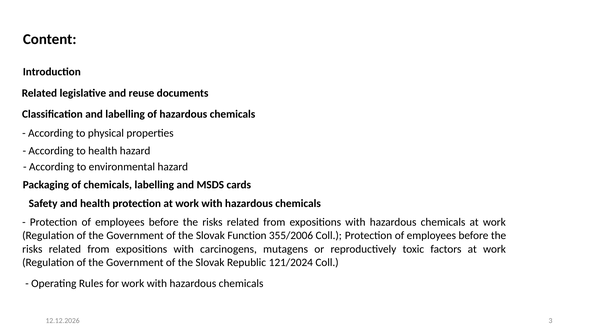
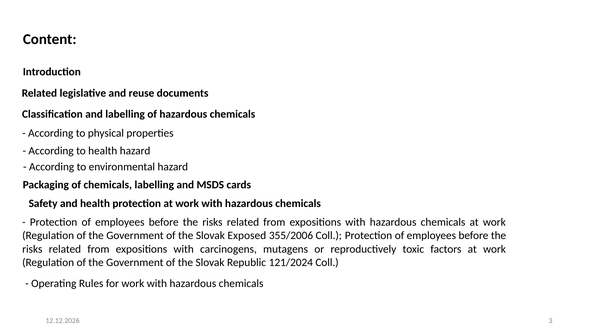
Function: Function -> Exposed
